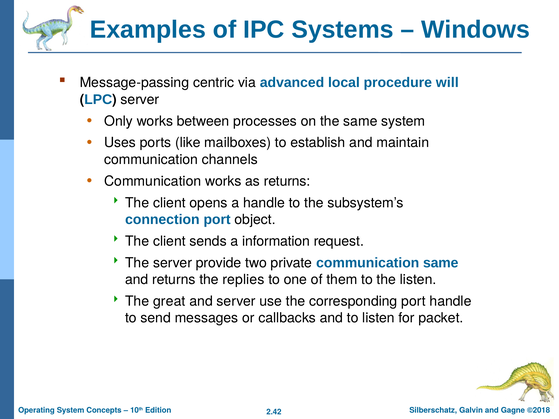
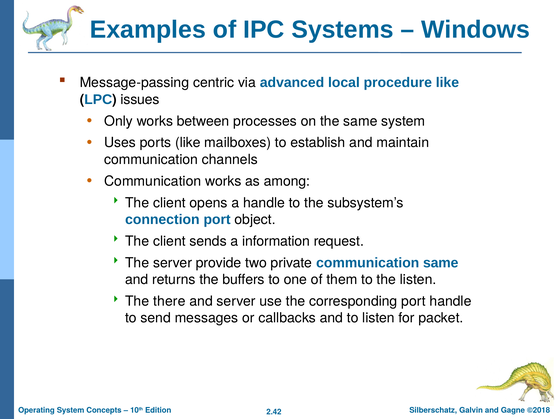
procedure will: will -> like
LPC server: server -> issues
as returns: returns -> among
replies: replies -> buffers
great: great -> there
